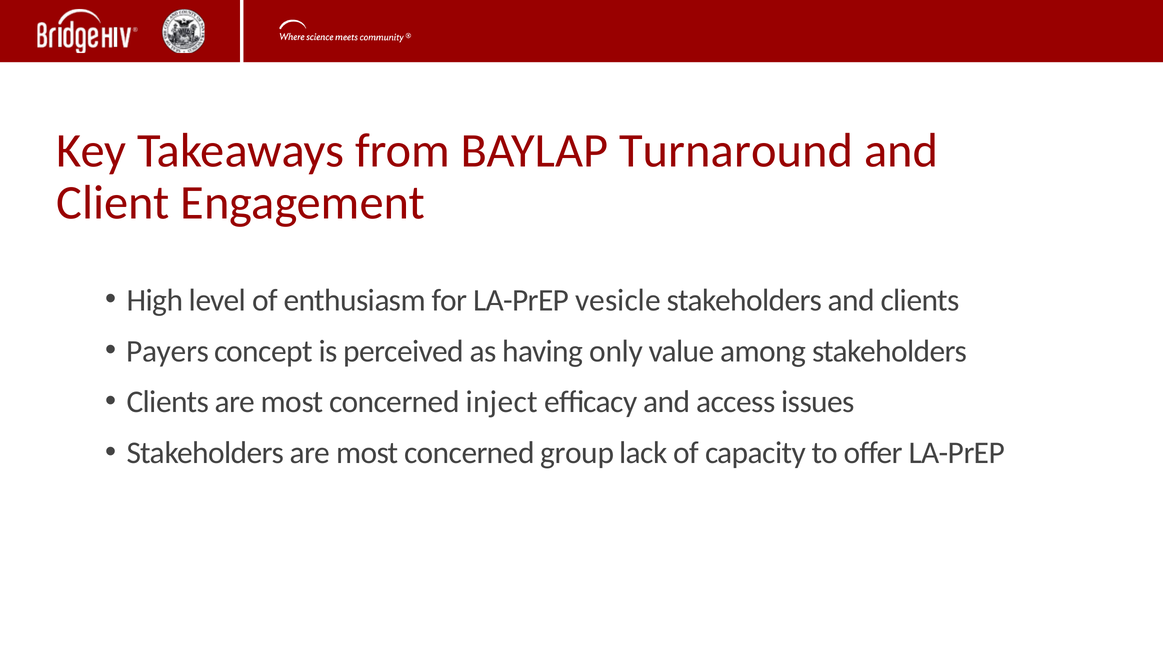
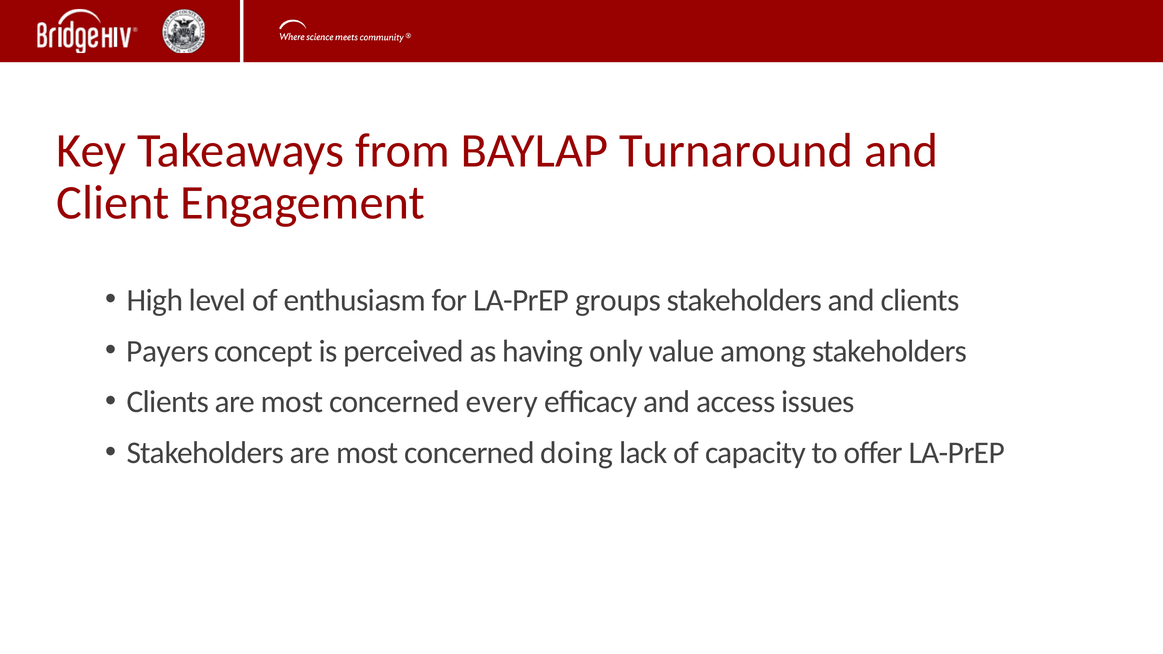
vesicle: vesicle -> groups
inject: inject -> every
group: group -> doing
